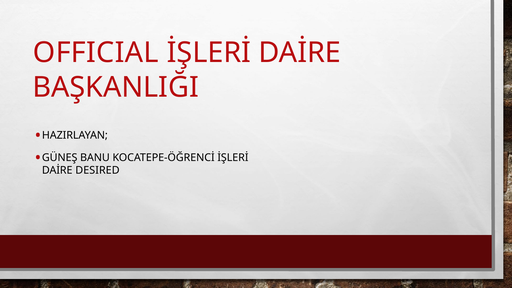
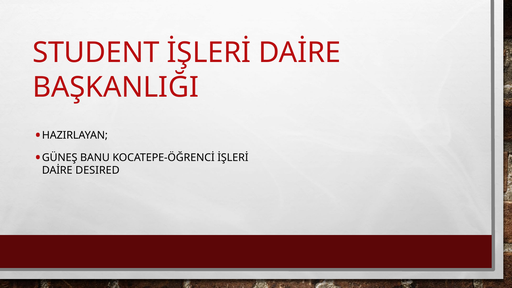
OFFICIAL: OFFICIAL -> STUDENT
